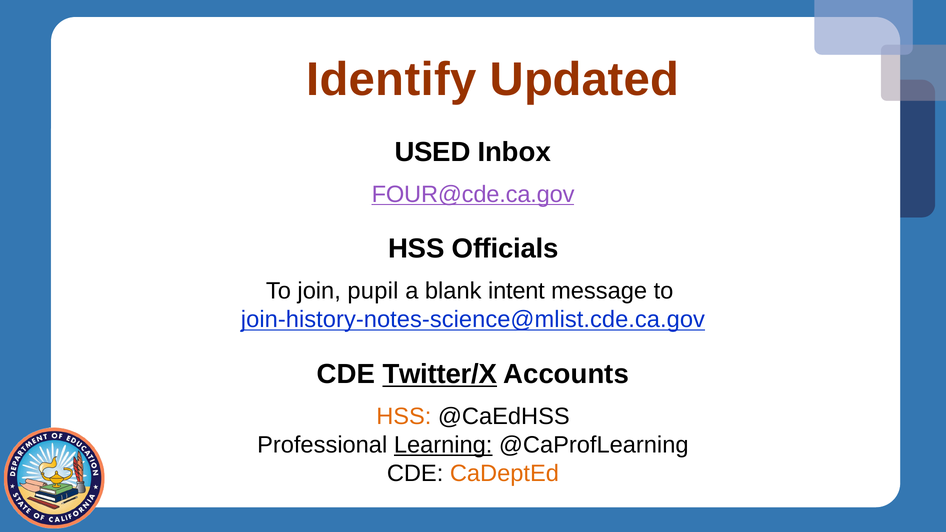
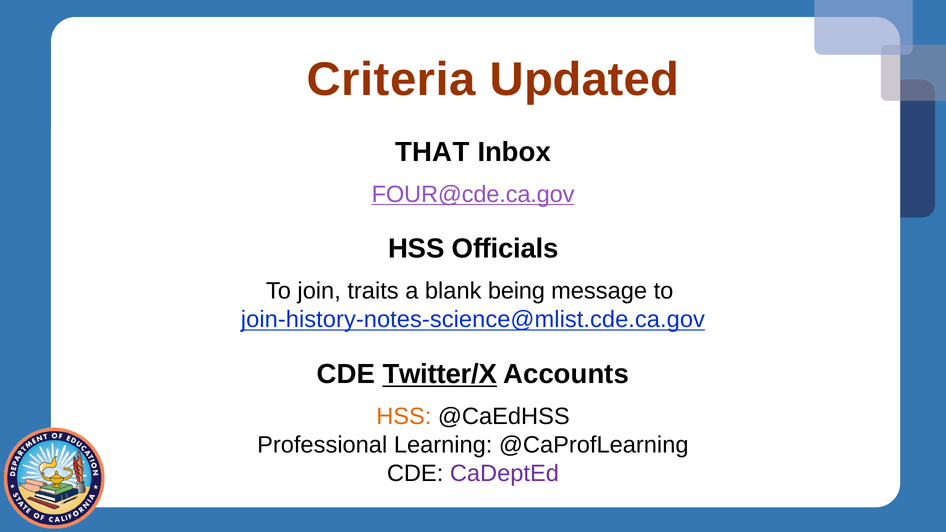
Identify: Identify -> Criteria
USED: USED -> THAT
pupil: pupil -> traits
intent: intent -> being
Learning underline: present -> none
CaDeptEd colour: orange -> purple
